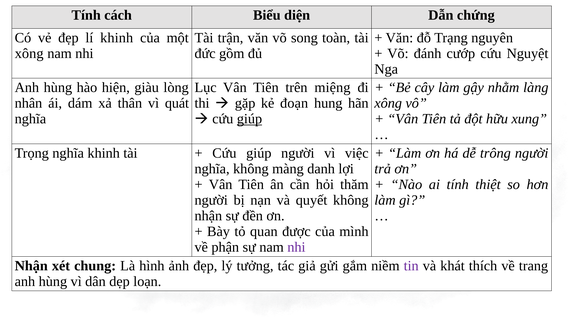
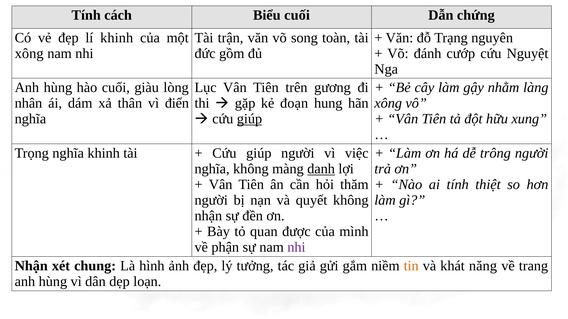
Biểu diện: diện -> cuối
hào hiện: hiện -> cuối
miệng: miệng -> gương
quát: quát -> điển
danh underline: none -> present
tin colour: purple -> orange
thích: thích -> năng
